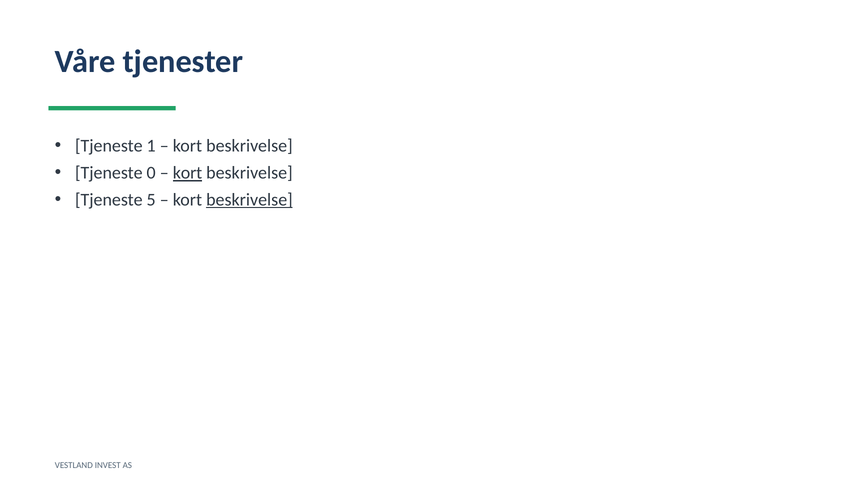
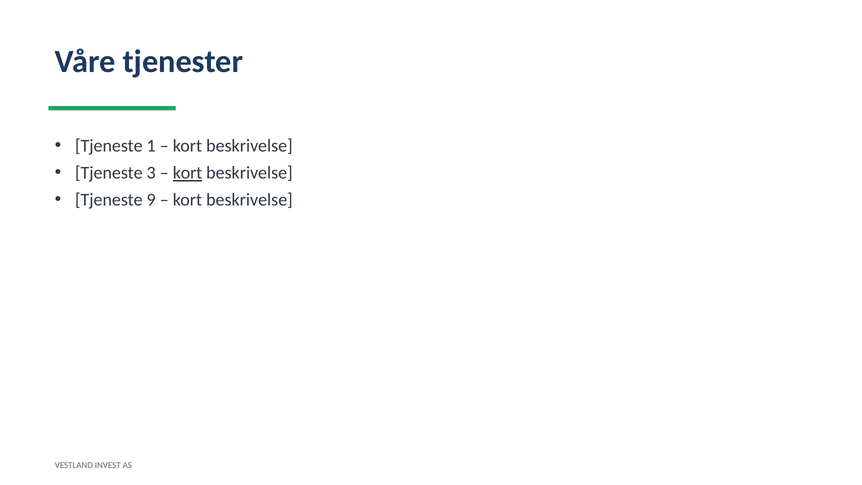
0: 0 -> 3
5: 5 -> 9
beskrivelse at (249, 200) underline: present -> none
